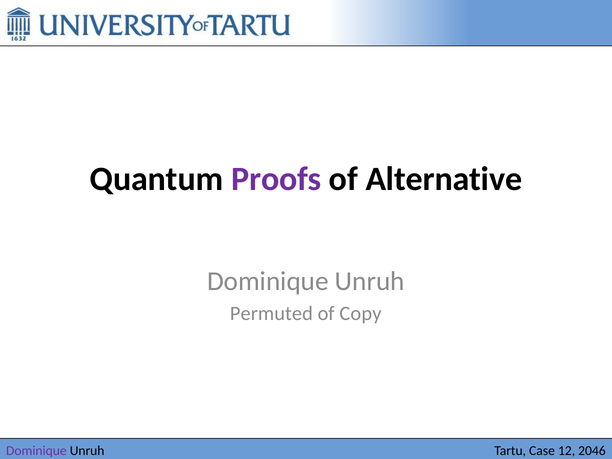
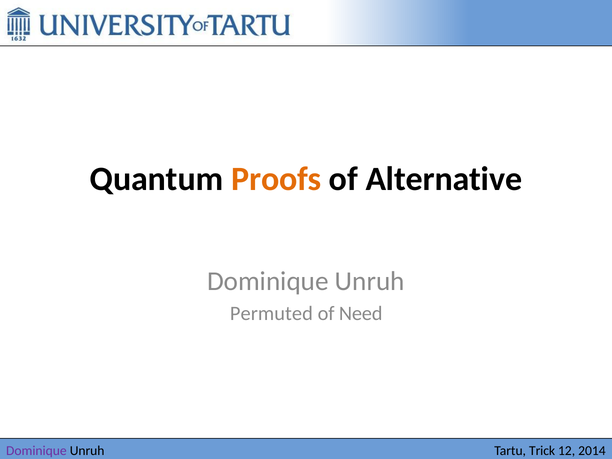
Proofs colour: purple -> orange
Copy: Copy -> Need
Case: Case -> Trick
2046: 2046 -> 2014
